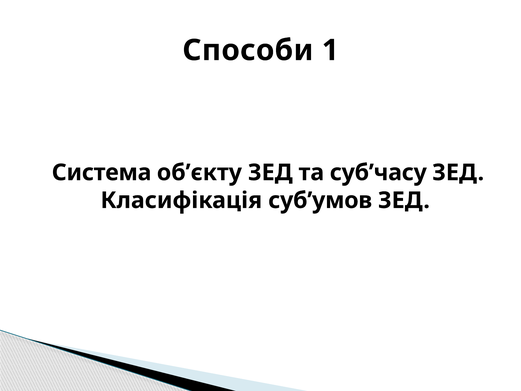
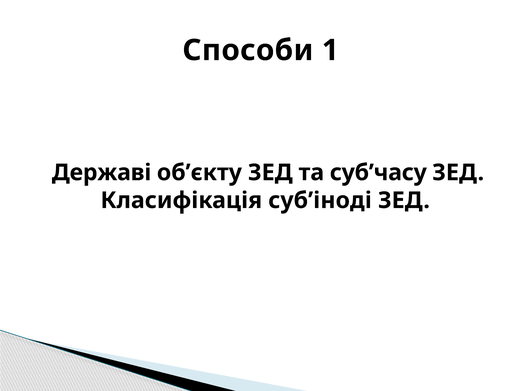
Система: Система -> Державі
суб’умов: суб’умов -> суб’іноді
